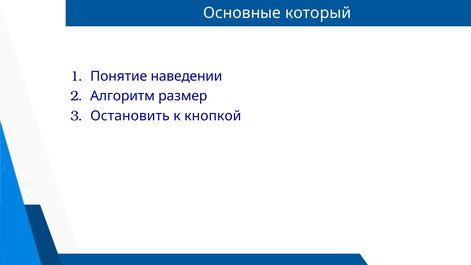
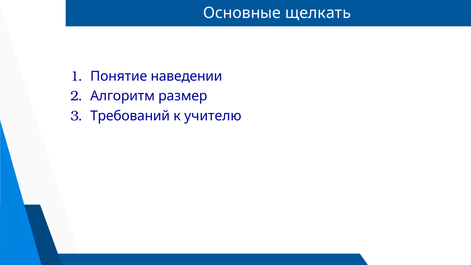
который: который -> щелкать
Остановить: Остановить -> Требований
кнопкой: кнопкой -> учителю
